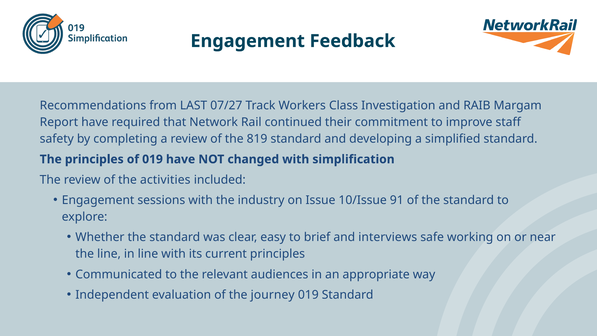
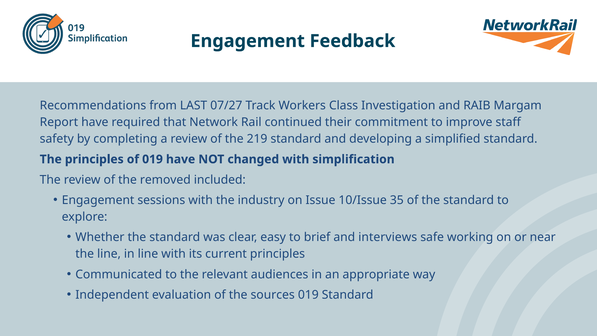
819: 819 -> 219
activities: activities -> removed
91: 91 -> 35
journey: journey -> sources
